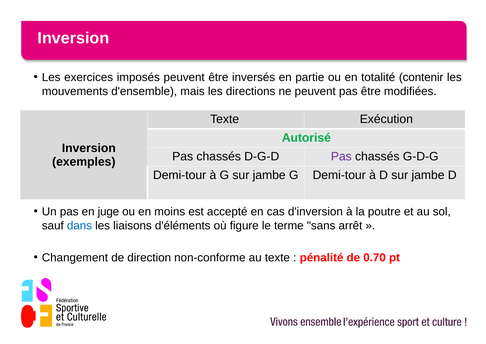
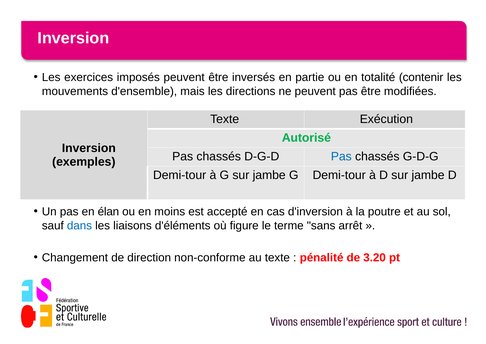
Pas at (341, 156) colour: purple -> blue
juge: juge -> élan
0.70: 0.70 -> 3.20
